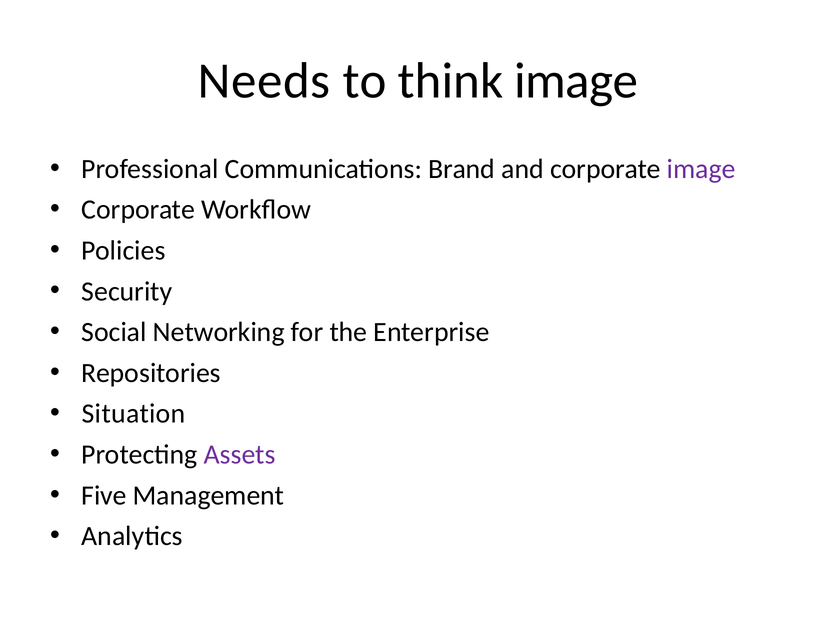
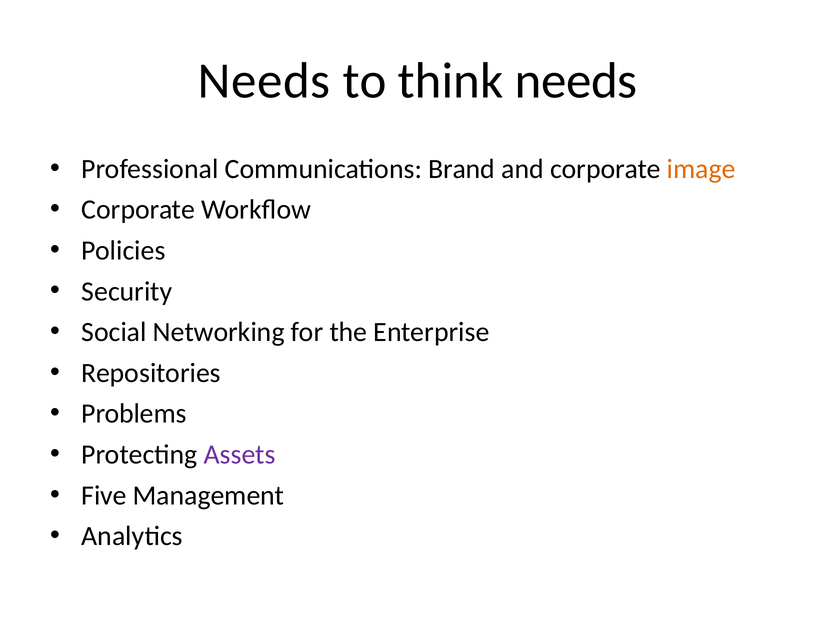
think image: image -> needs
image at (701, 169) colour: purple -> orange
Situation: Situation -> Problems
